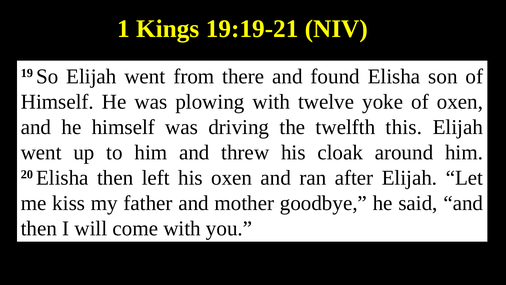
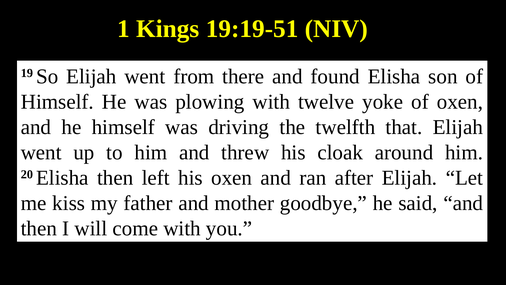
19:19-21: 19:19-21 -> 19:19-51
this: this -> that
